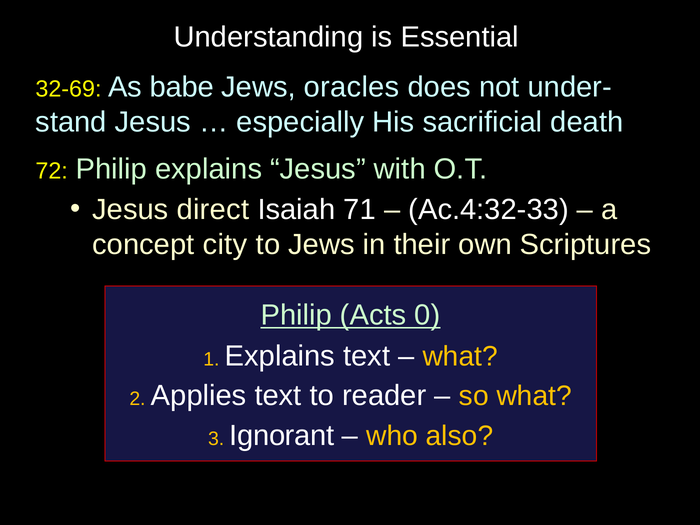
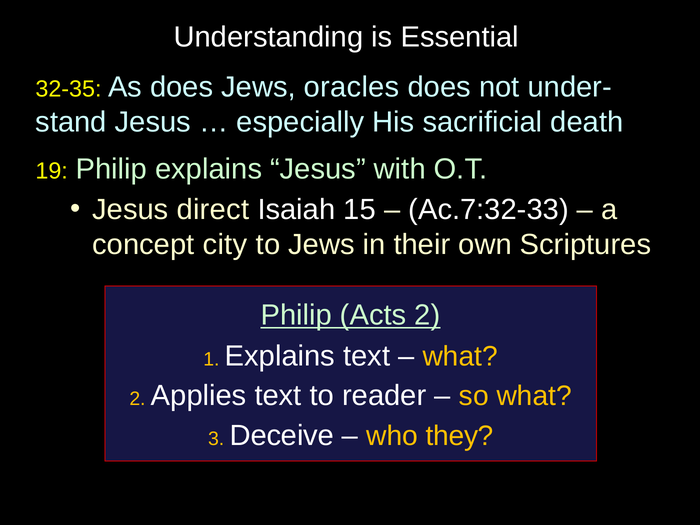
32-69: 32-69 -> 32-35
As babe: babe -> does
72: 72 -> 19
71: 71 -> 15
Ac.4:32-33: Ac.4:32-33 -> Ac.7:32-33
Acts 0: 0 -> 2
Ignorant: Ignorant -> Deceive
also: also -> they
